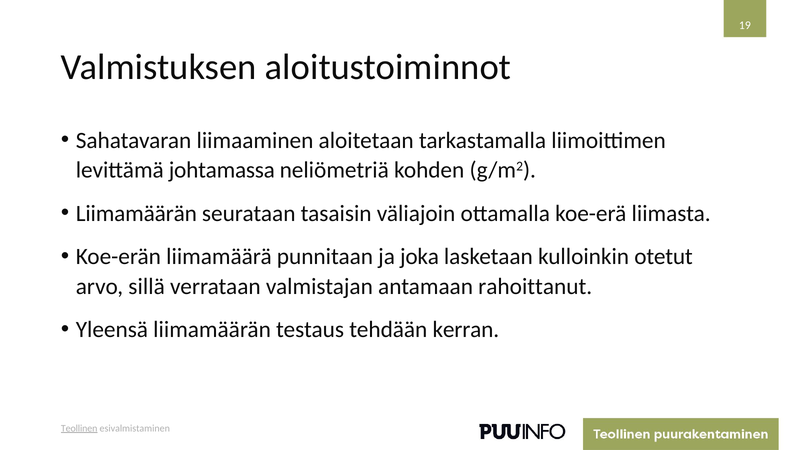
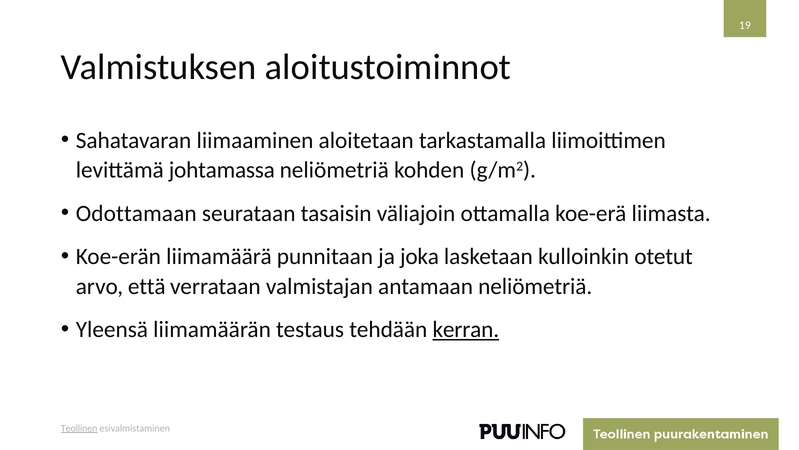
Liimamäärän at (136, 213): Liimamäärän -> Odottamaan
sillä: sillä -> että
antamaan rahoittanut: rahoittanut -> neliömetriä
kerran underline: none -> present
